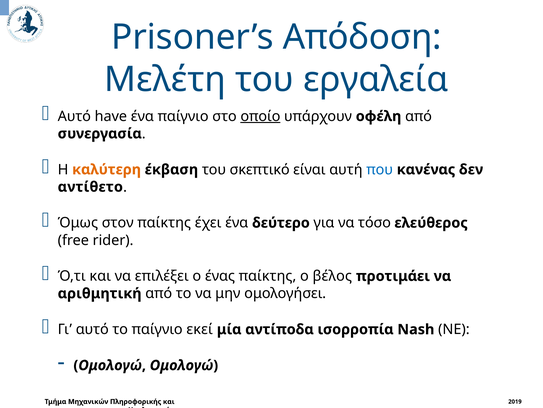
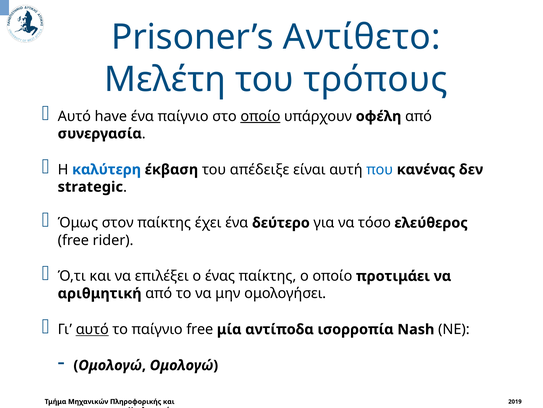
Απόδοση: Απόδοση -> Αντίθετο
εργαλεία: εργαλεία -> τρόπους
καλύτερη colour: orange -> blue
σκεπτικό: σκεπτικό -> απέδειξε
αντίθετο: αντίθετο -> strategic
ο βέλος: βέλος -> οποίο
αυτό at (92, 329) underline: none -> present
παίγνιο εκεί: εκεί -> free
